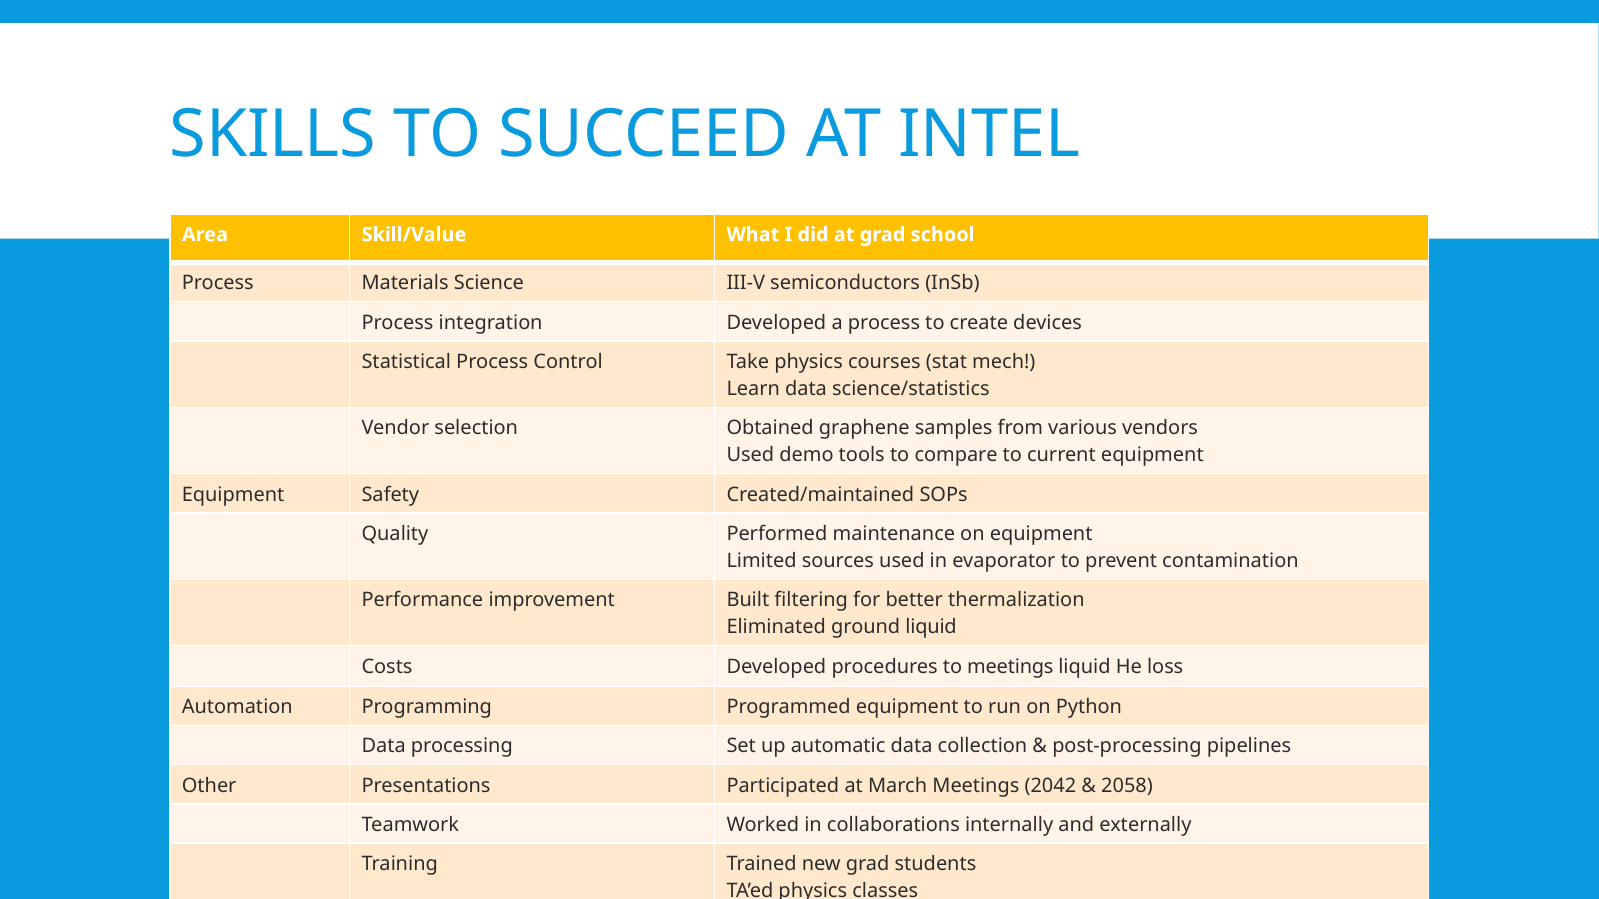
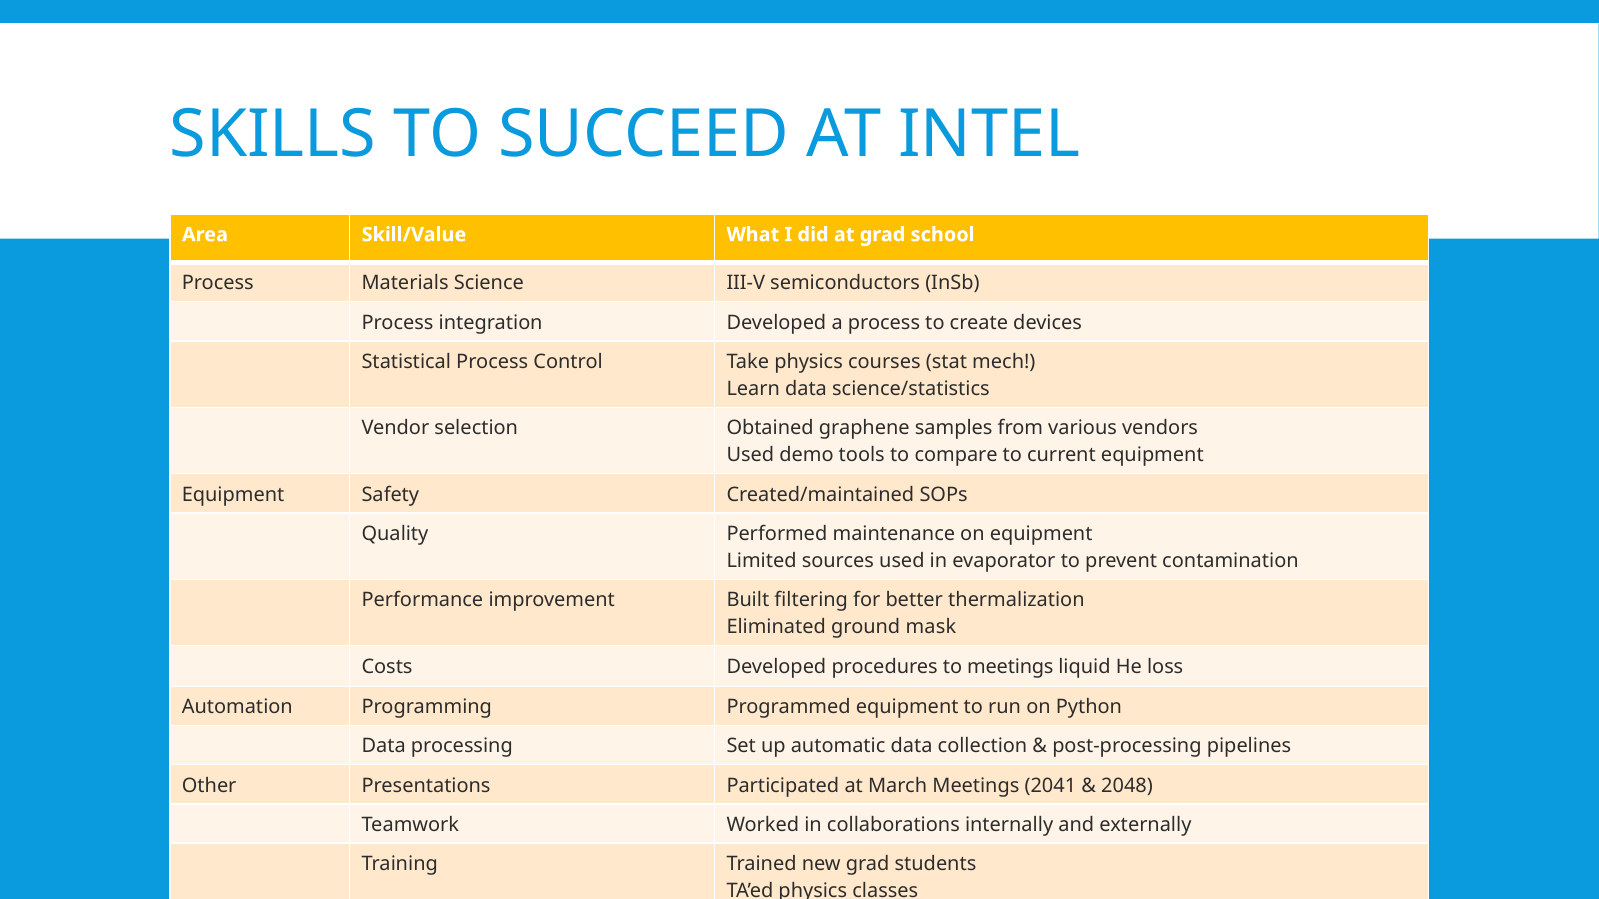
ground liquid: liquid -> mask
2042: 2042 -> 2041
2058: 2058 -> 2048
